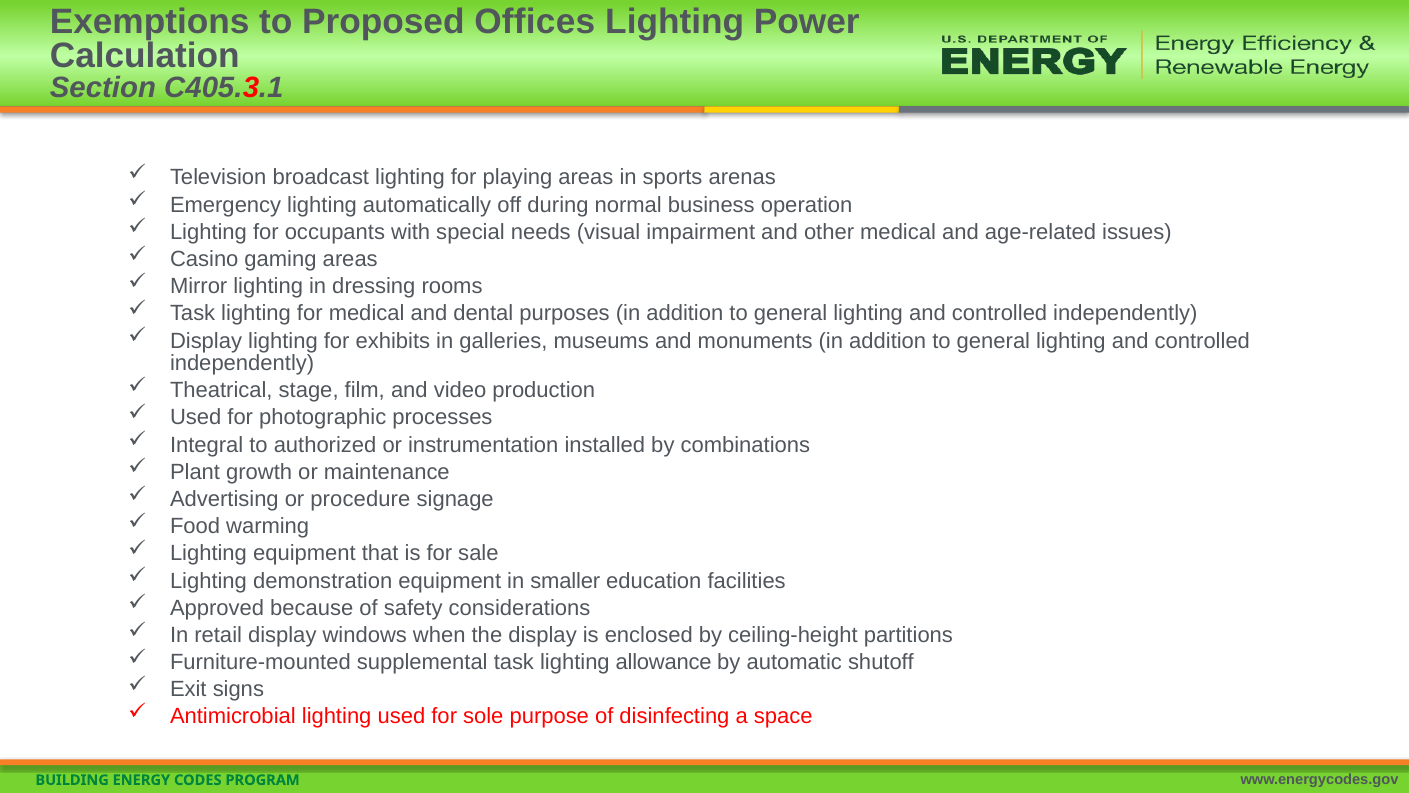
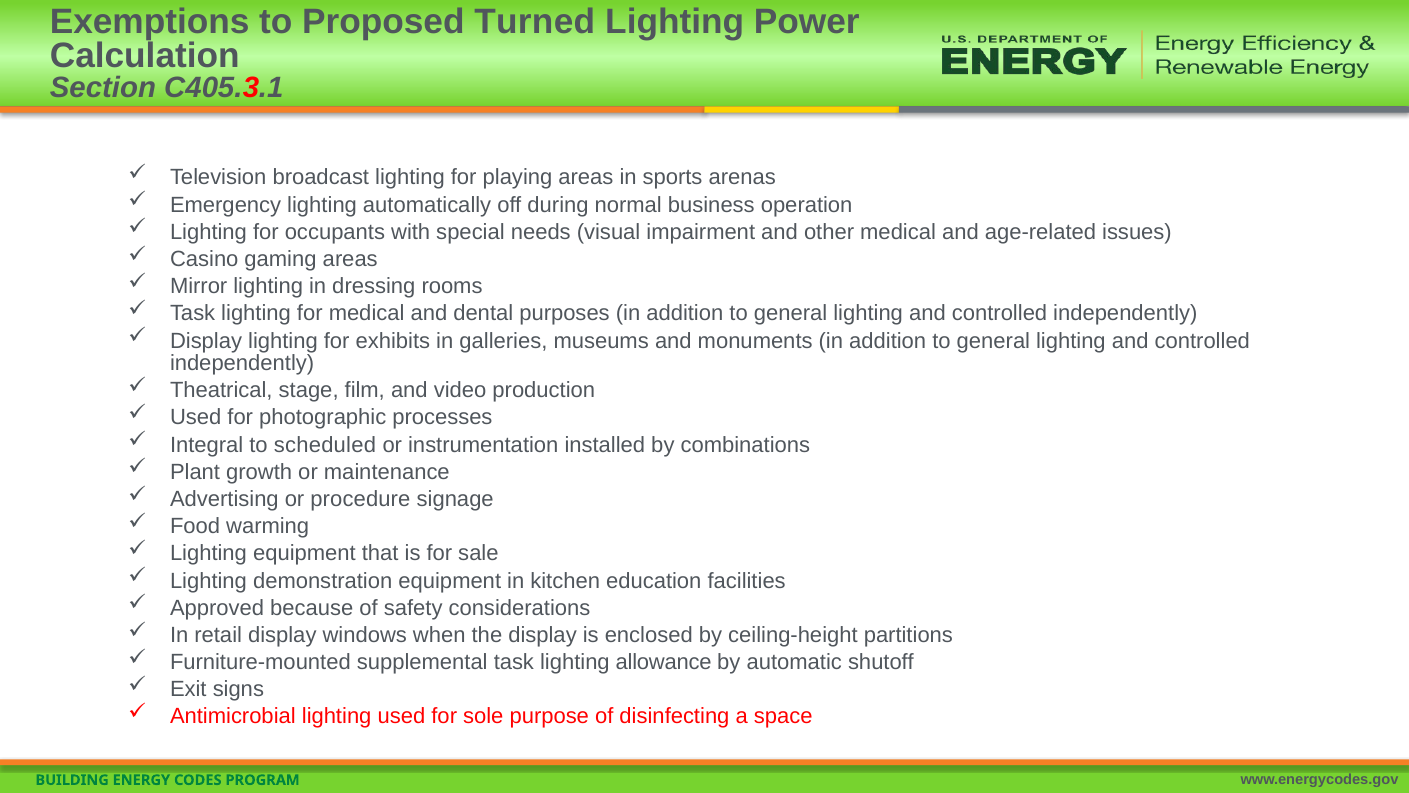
Offices: Offices -> Turned
authorized: authorized -> scheduled
smaller: smaller -> kitchen
